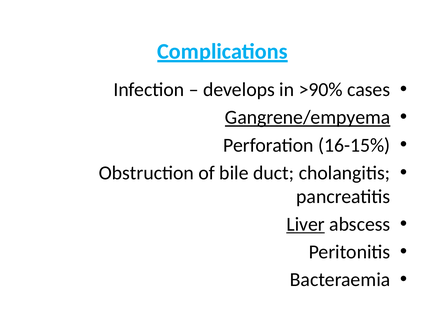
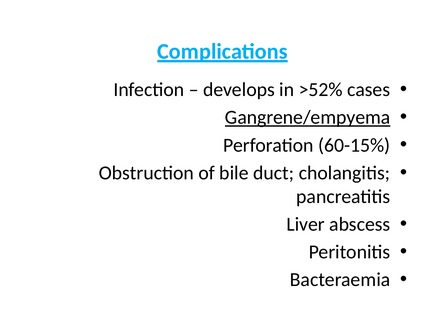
>90%: >90% -> >52%
16-15%: 16-15% -> 60-15%
Liver underline: present -> none
